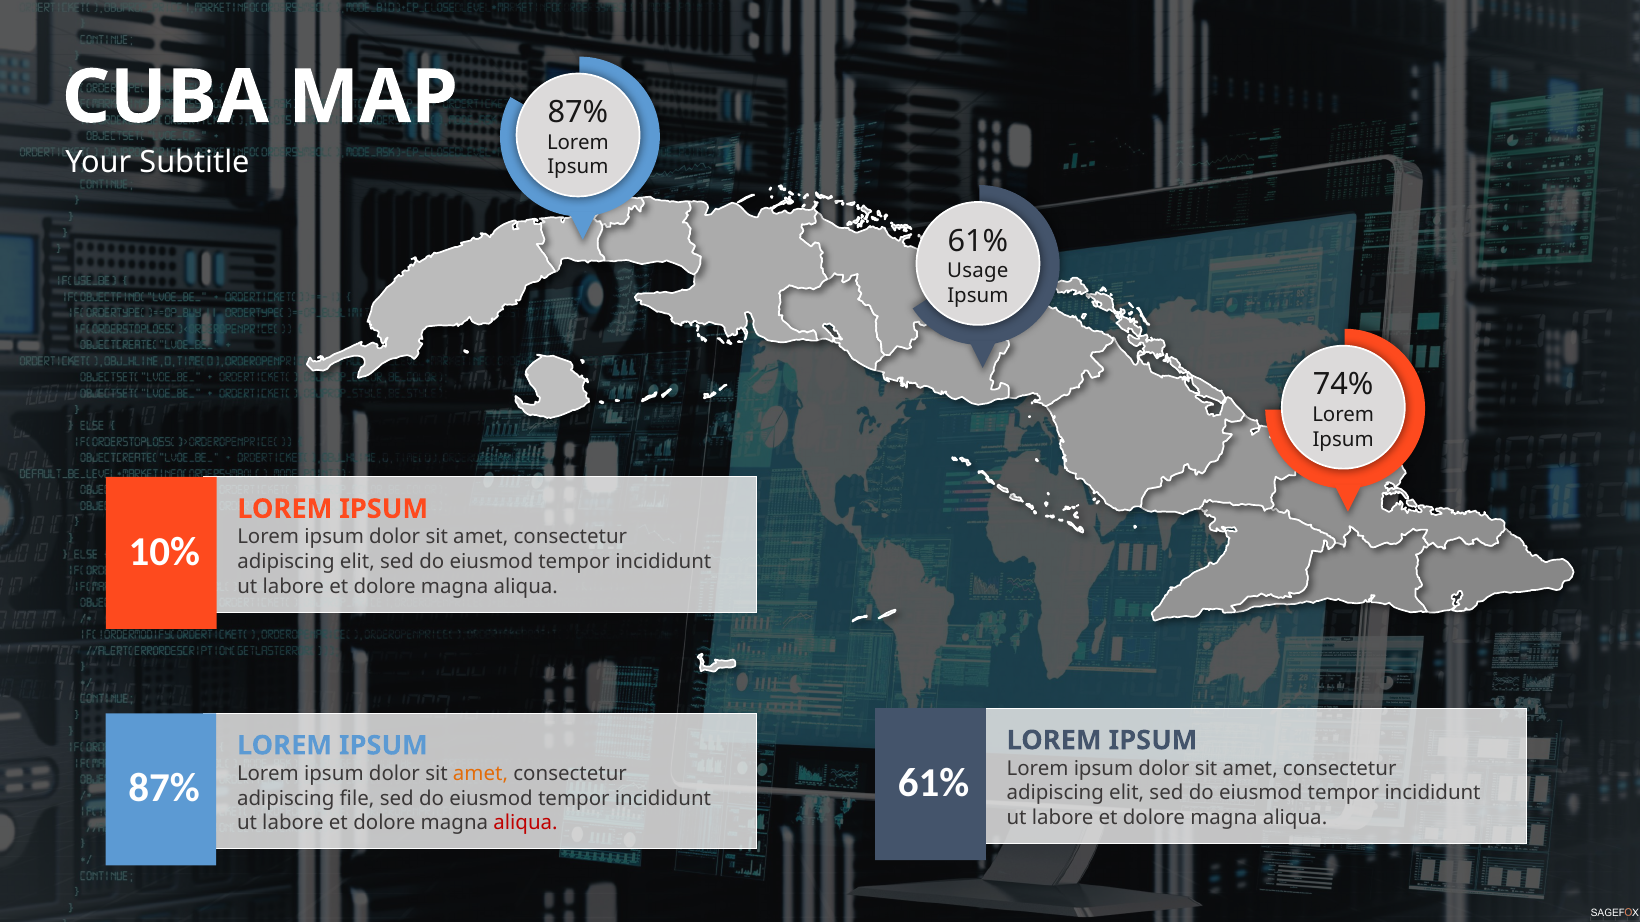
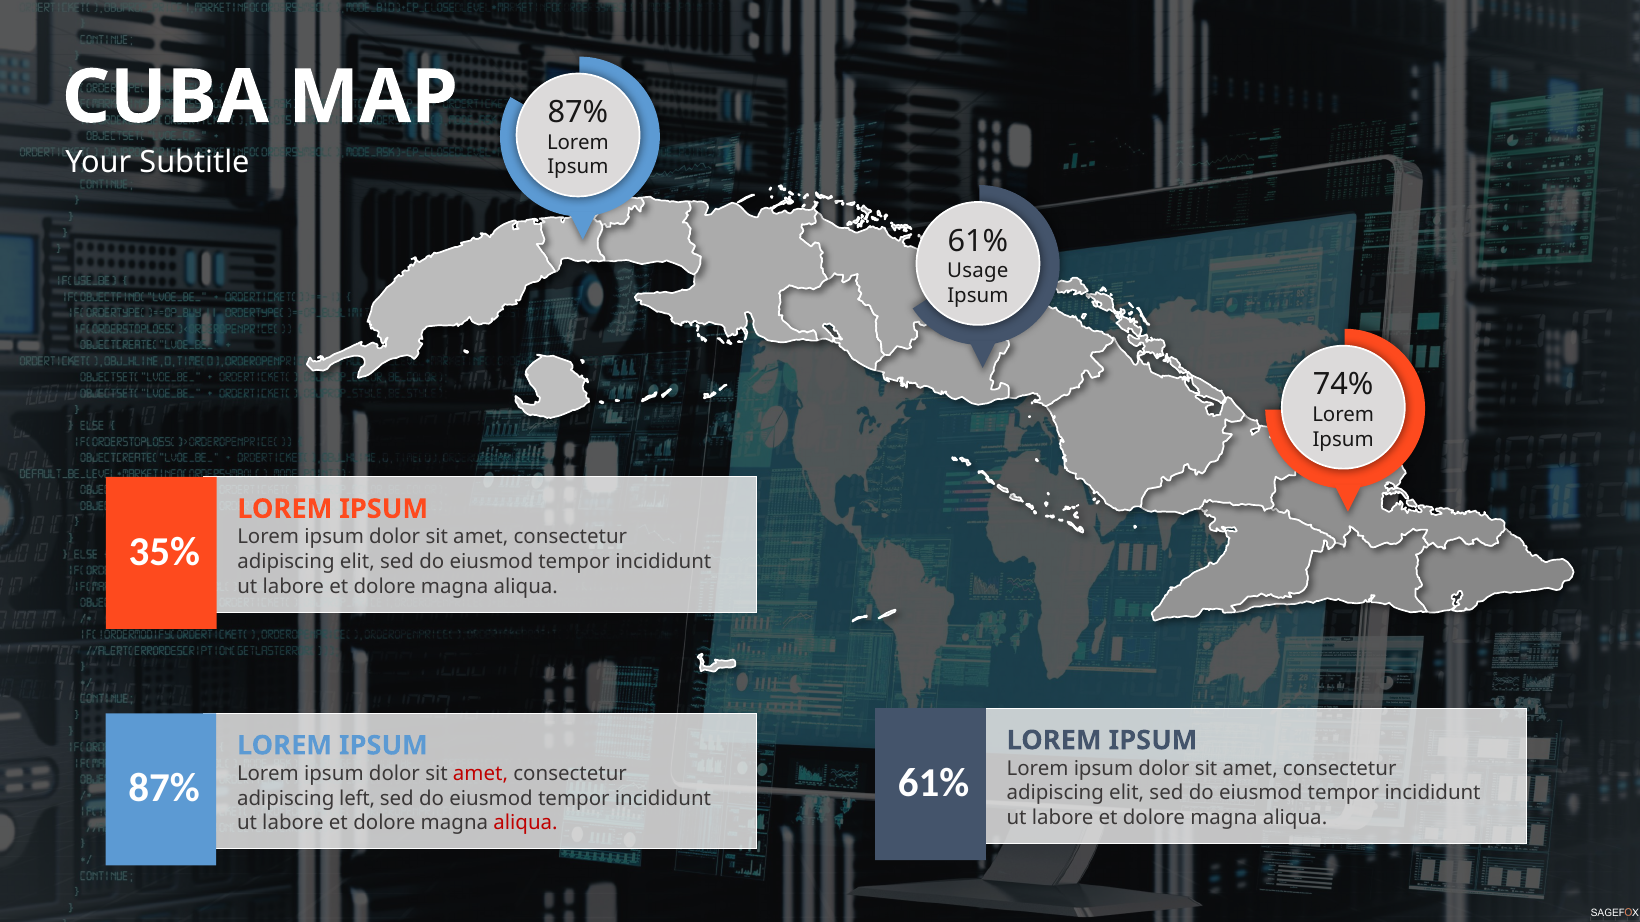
10%: 10% -> 35%
amet at (481, 774) colour: orange -> red
file: file -> left
